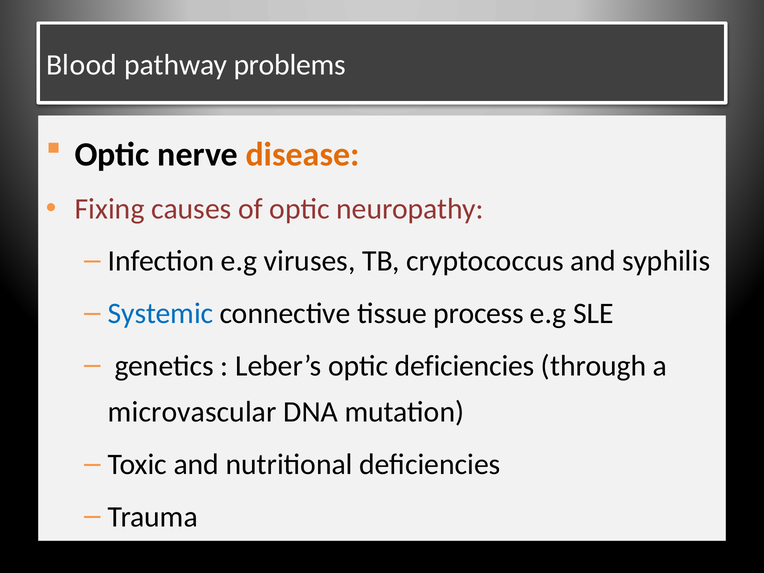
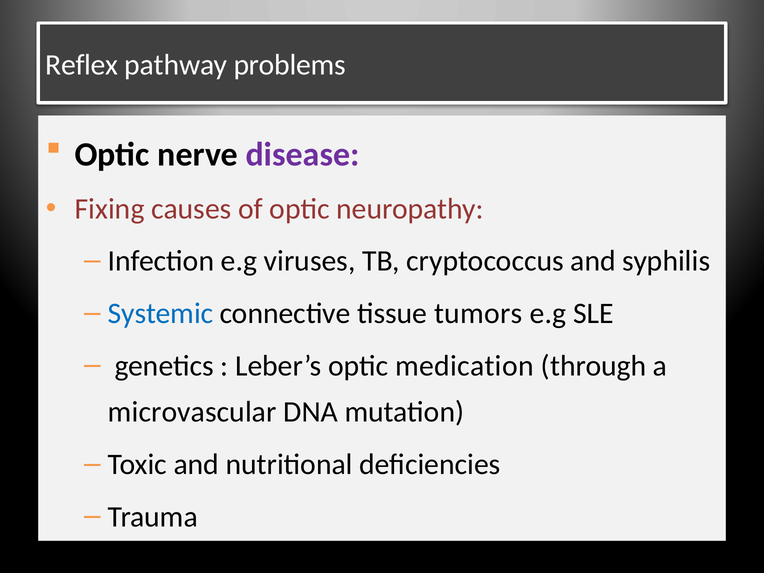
Blood: Blood -> Reflex
disease colour: orange -> purple
process: process -> tumors
optic deficiencies: deficiencies -> medication
